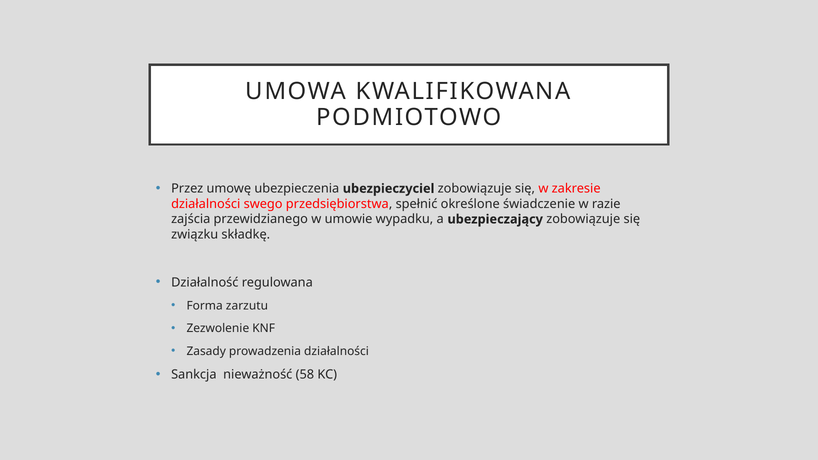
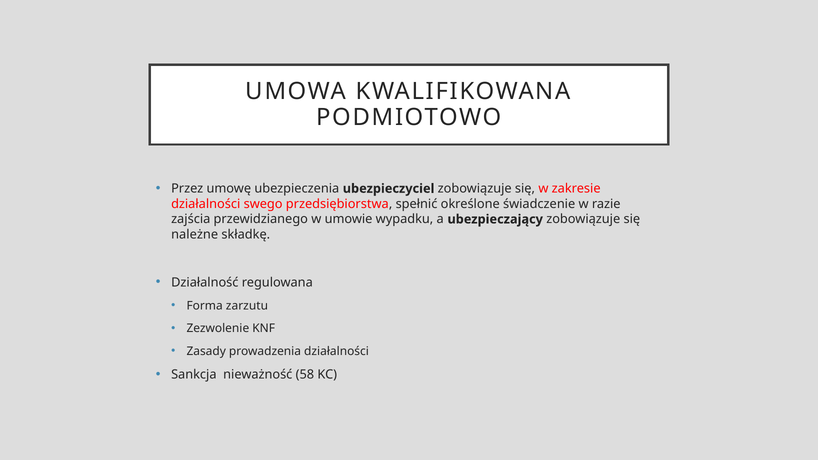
związku: związku -> należne
